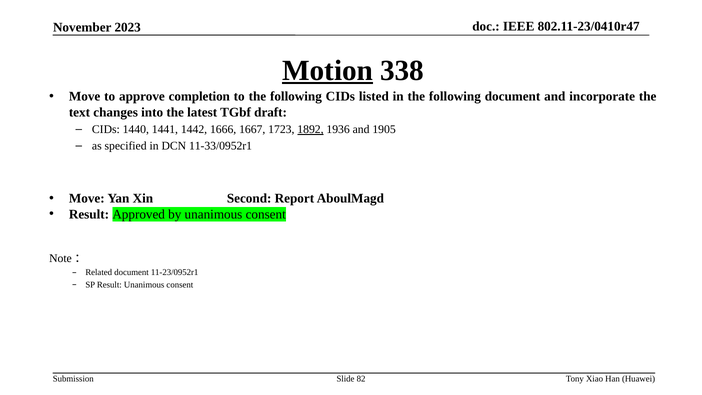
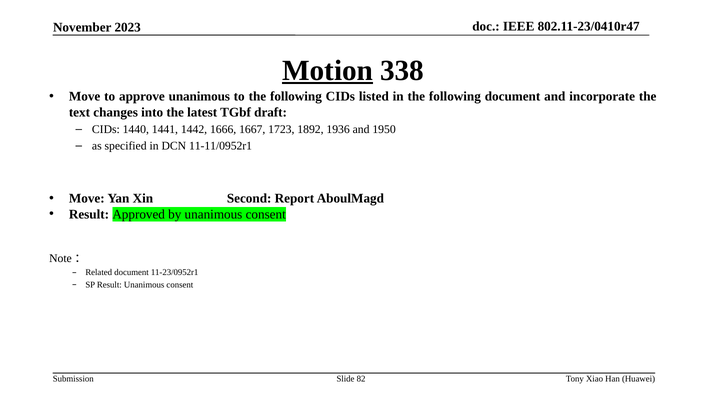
approve completion: completion -> unanimous
1892 underline: present -> none
1905: 1905 -> 1950
11-33/0952r1: 11-33/0952r1 -> 11-11/0952r1
